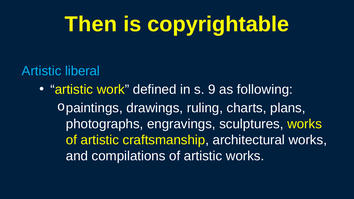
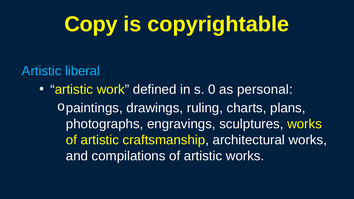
Then: Then -> Copy
9: 9 -> 0
following: following -> personal
